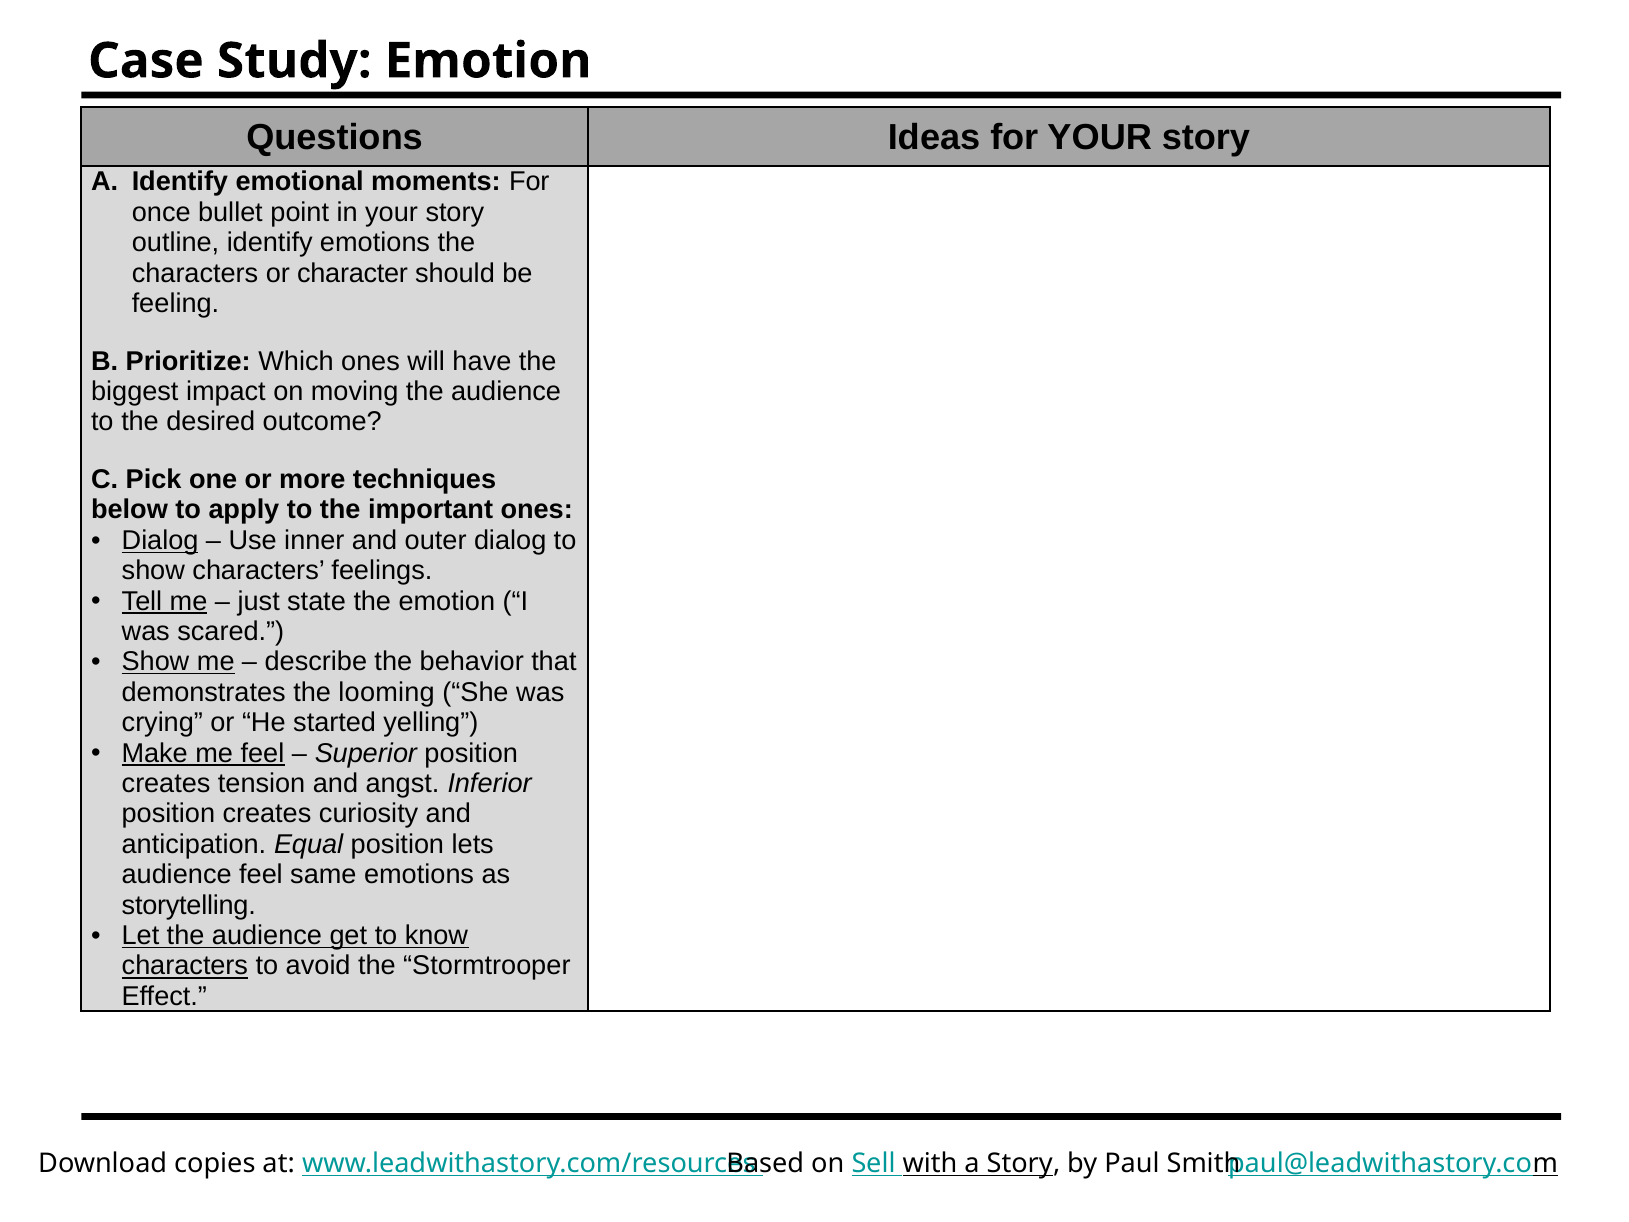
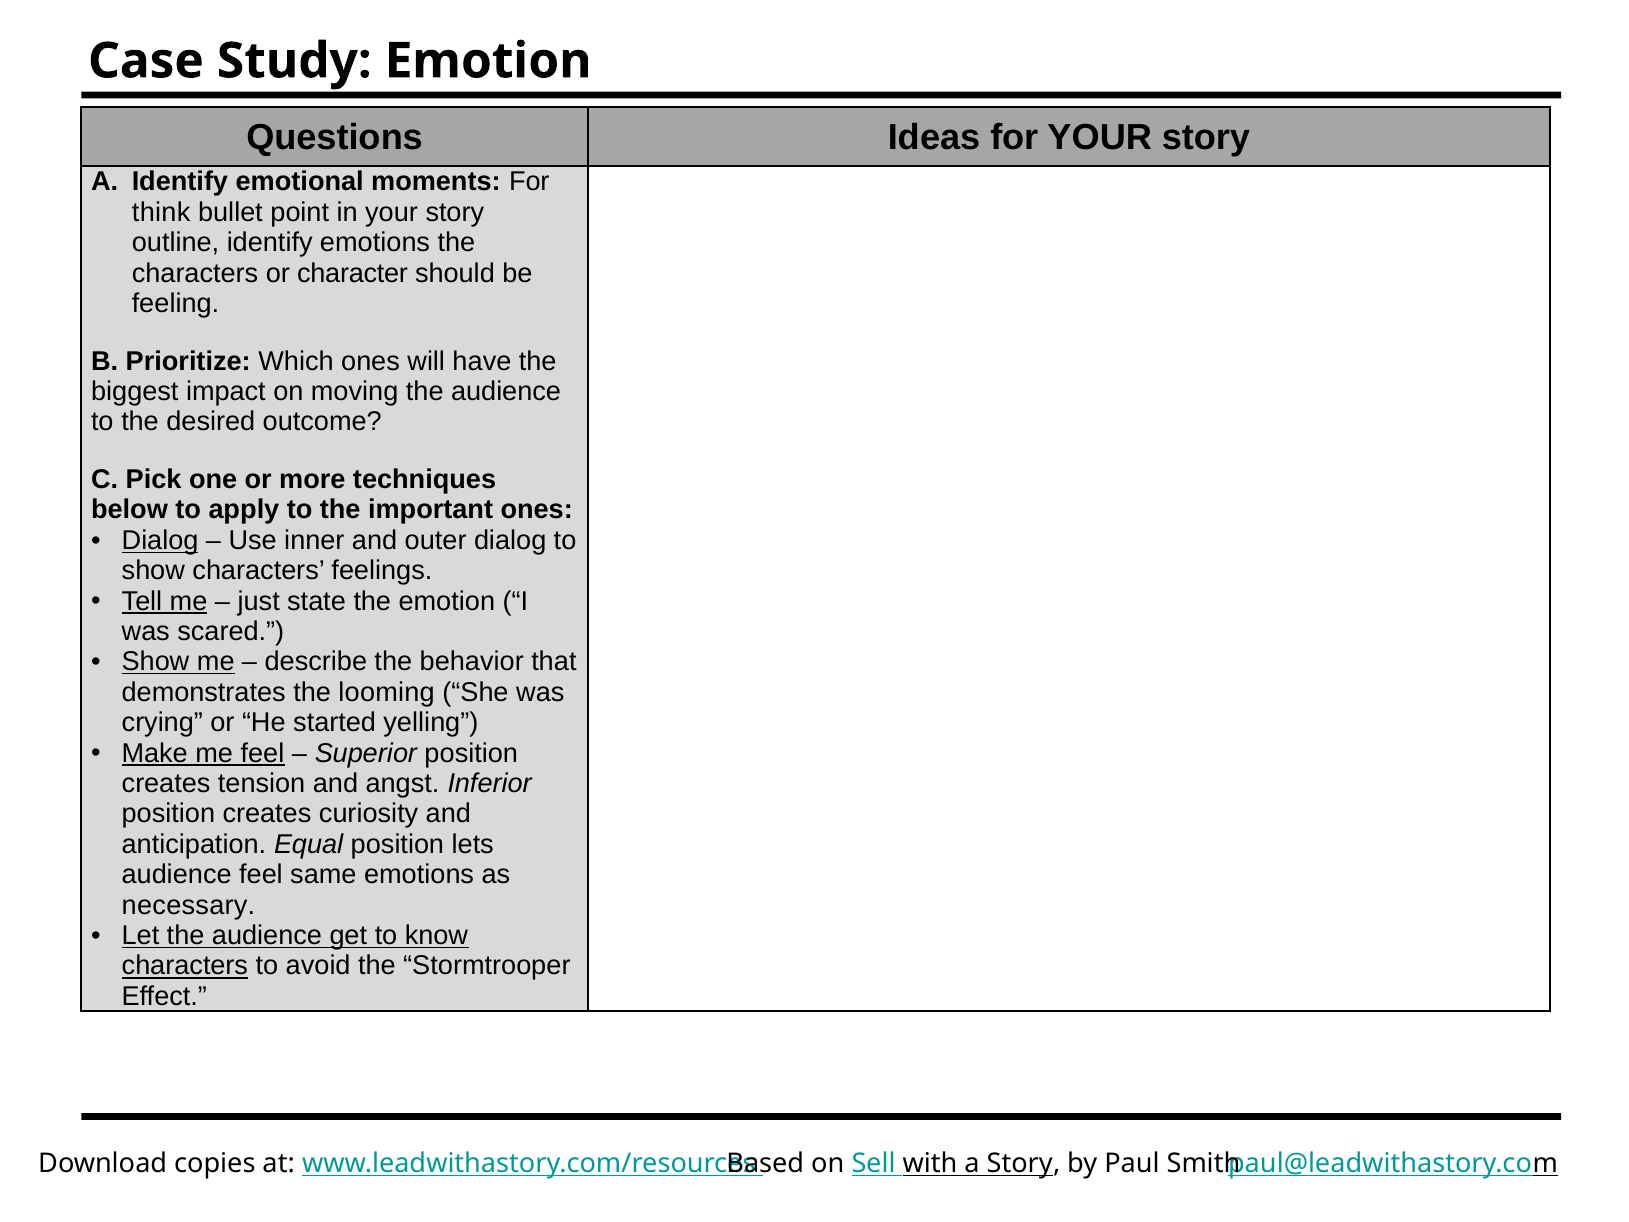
once: once -> think
storytelling: storytelling -> necessary
